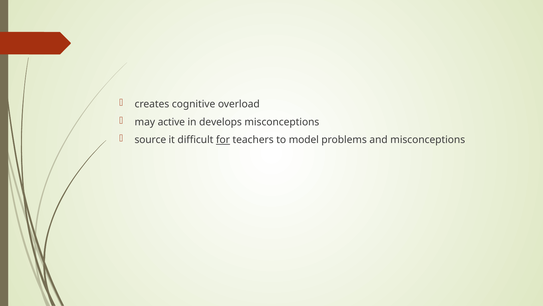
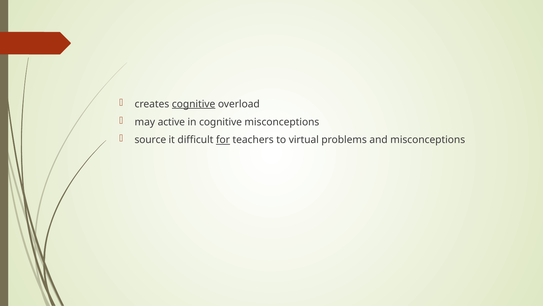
cognitive at (194, 104) underline: none -> present
in develops: develops -> cognitive
model: model -> virtual
